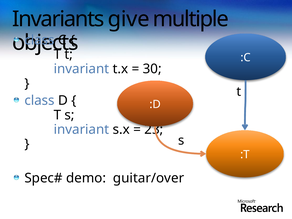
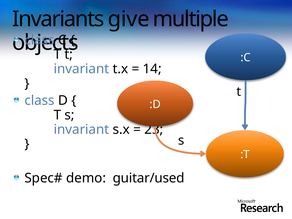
30: 30 -> 14
guitar/over: guitar/over -> guitar/used
